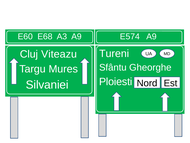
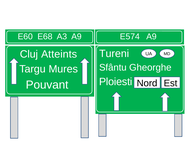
Viteazu: Viteazu -> Atteints
Silvaniei: Silvaniei -> Pouvant
